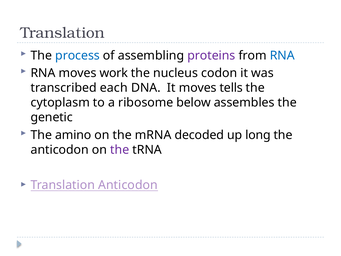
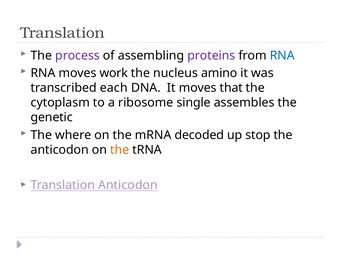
process colour: blue -> purple
codon: codon -> amino
tells: tells -> that
below: below -> single
amino: amino -> where
long: long -> stop
the at (120, 150) colour: purple -> orange
